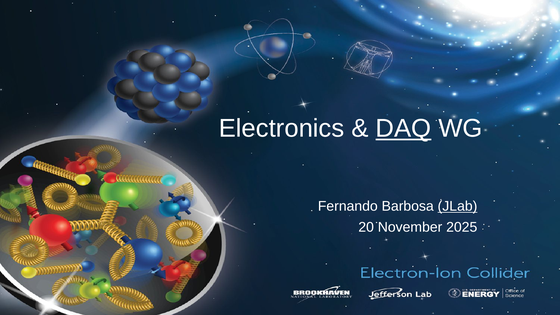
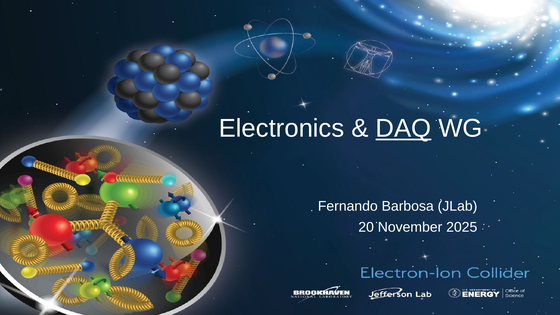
JLab underline: present -> none
